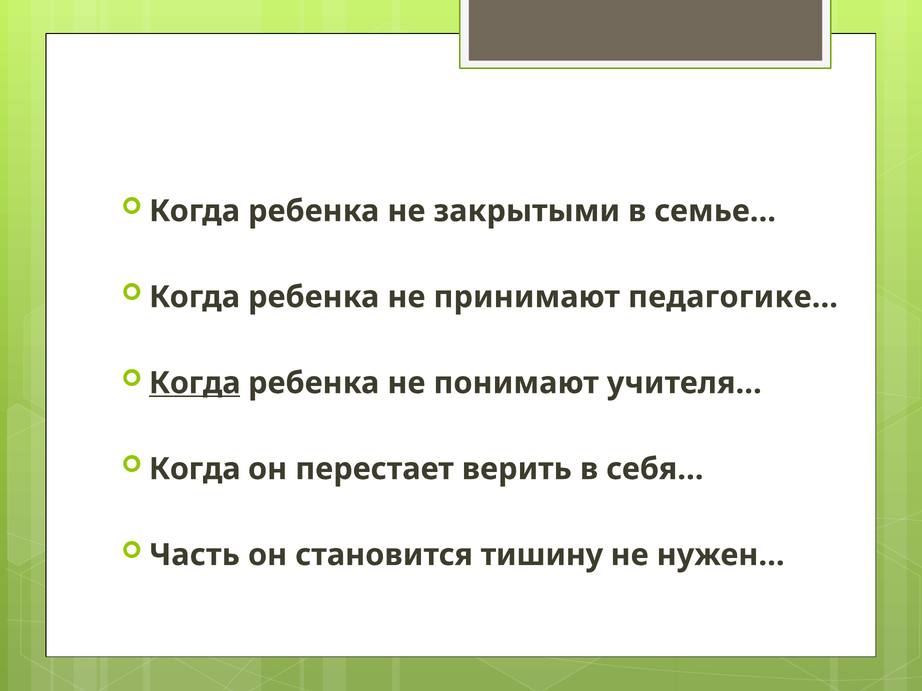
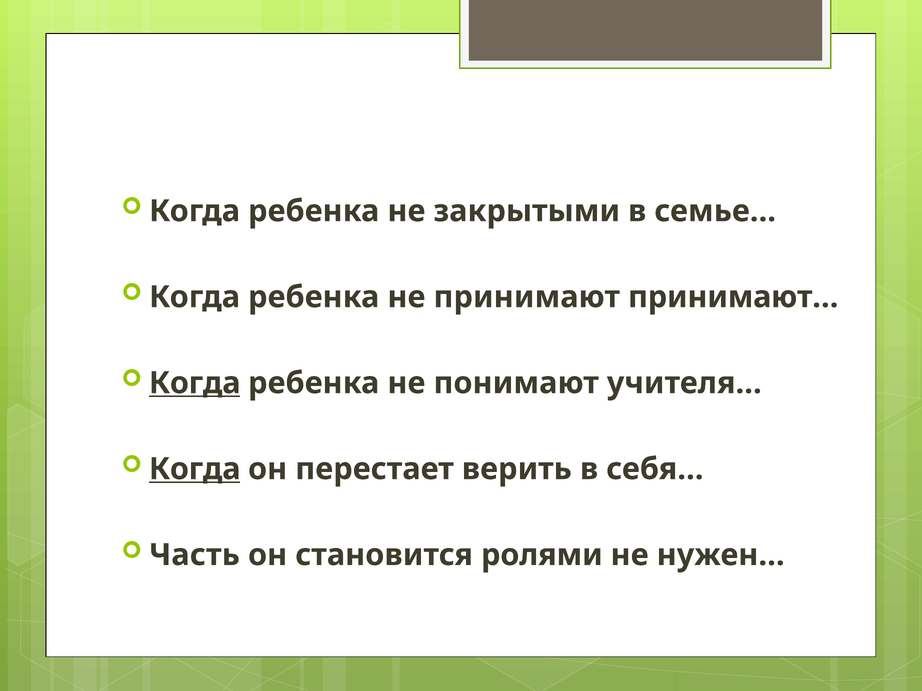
педагогике…: педагогике… -> принимают…
Когда at (195, 469) underline: none -> present
тишину: тишину -> ролями
